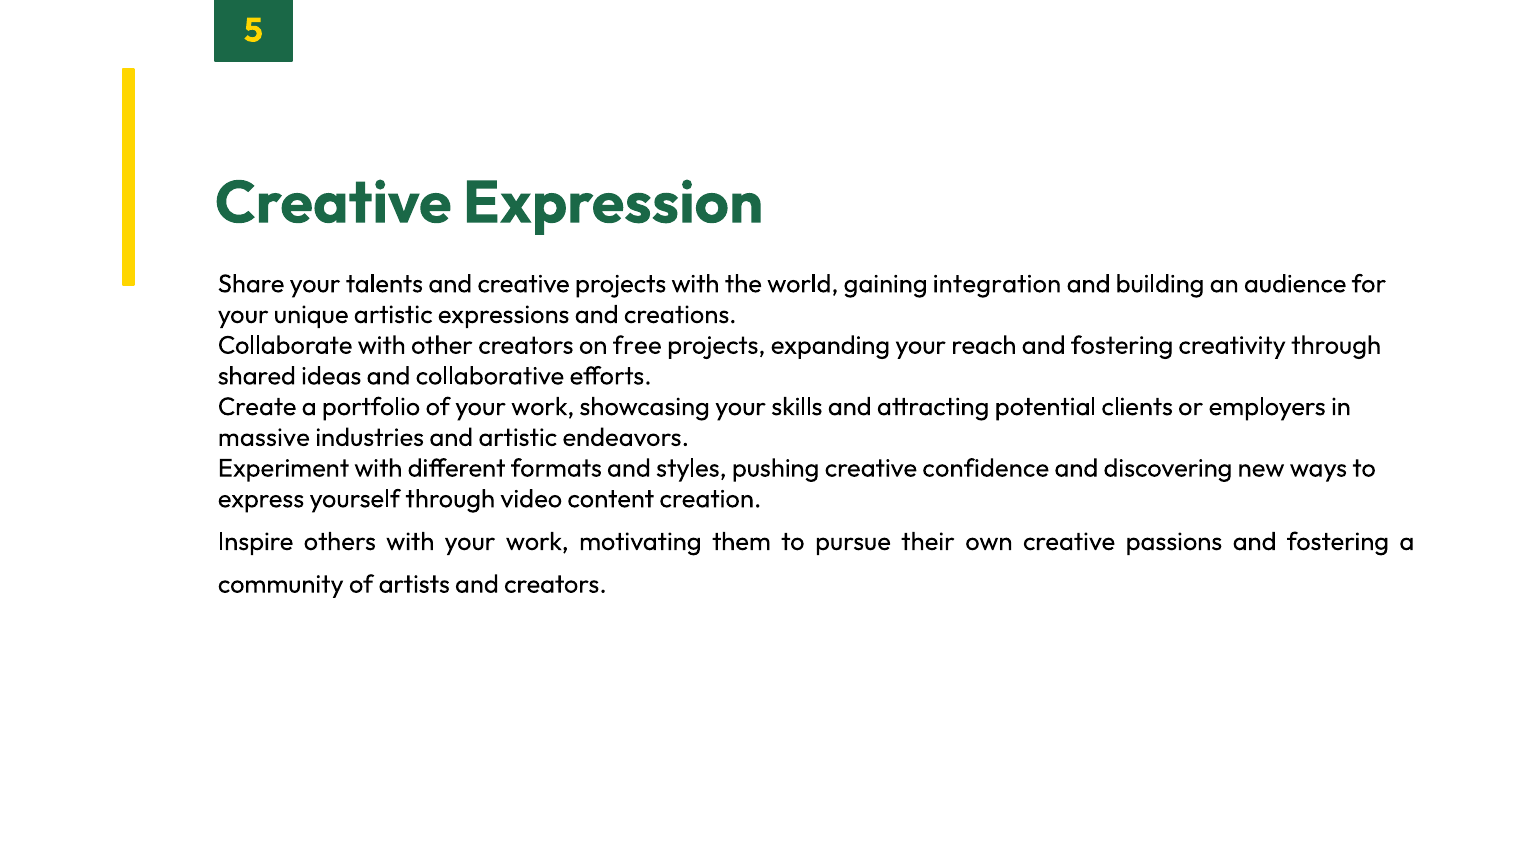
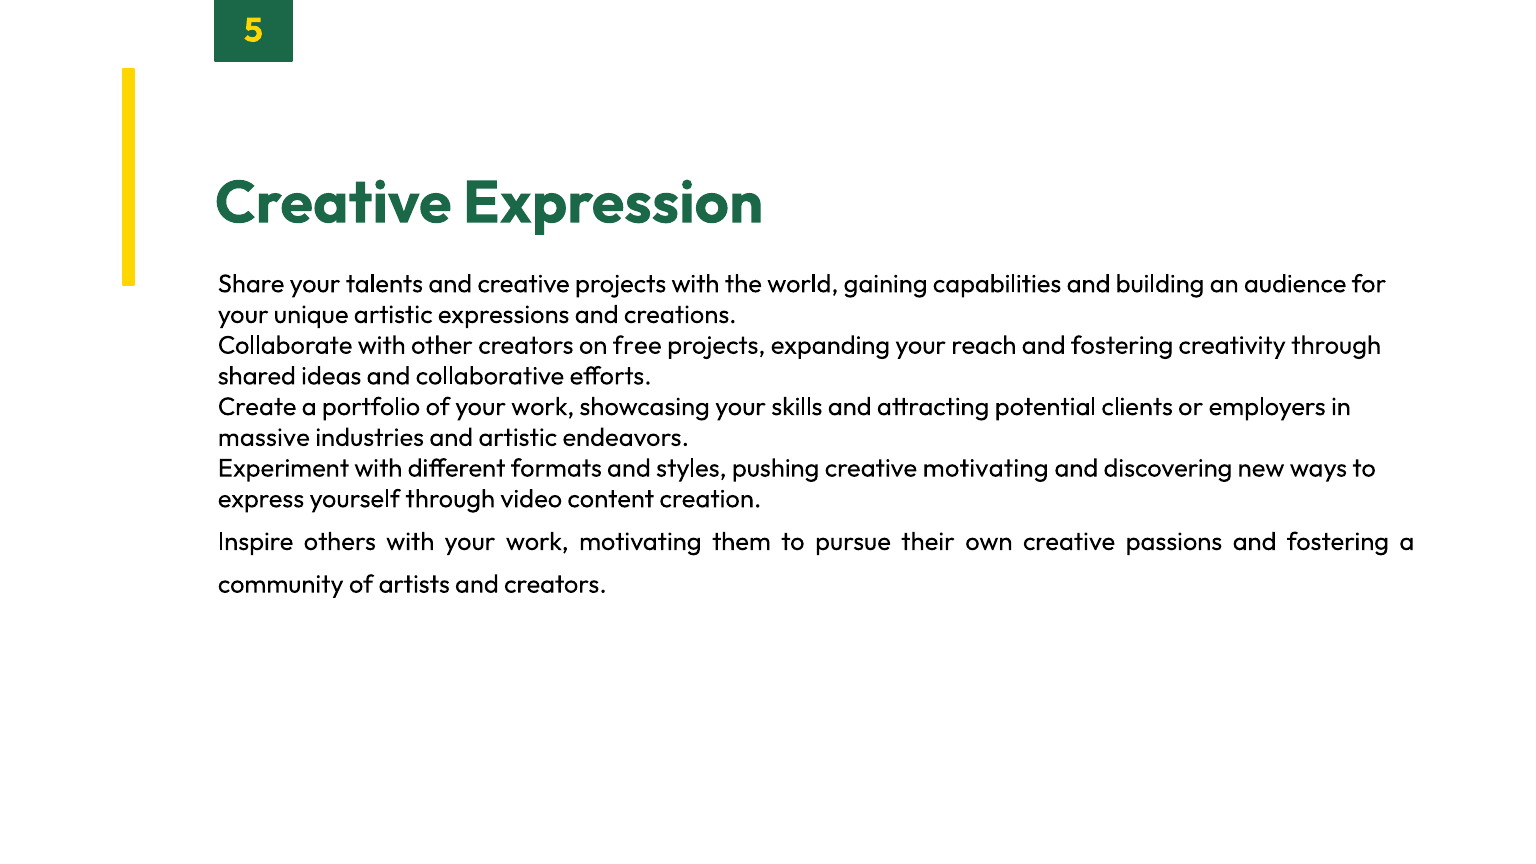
integration: integration -> capabilities
creative confidence: confidence -> motivating
